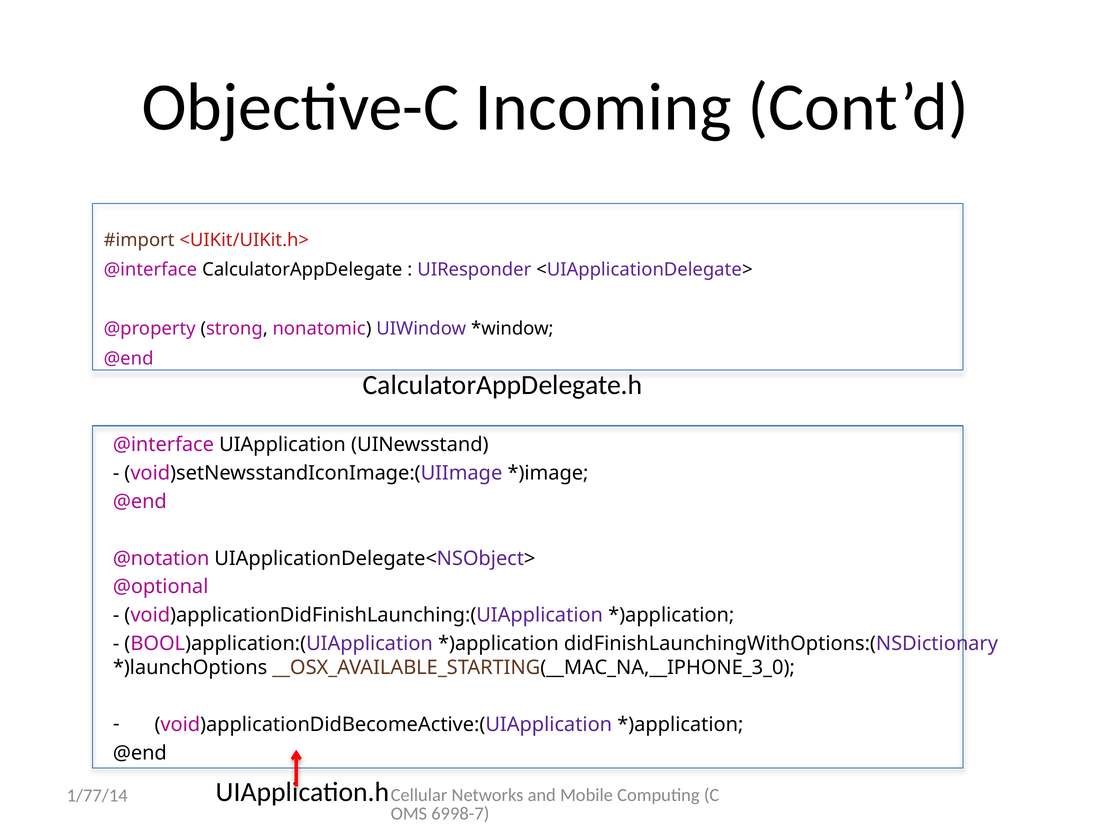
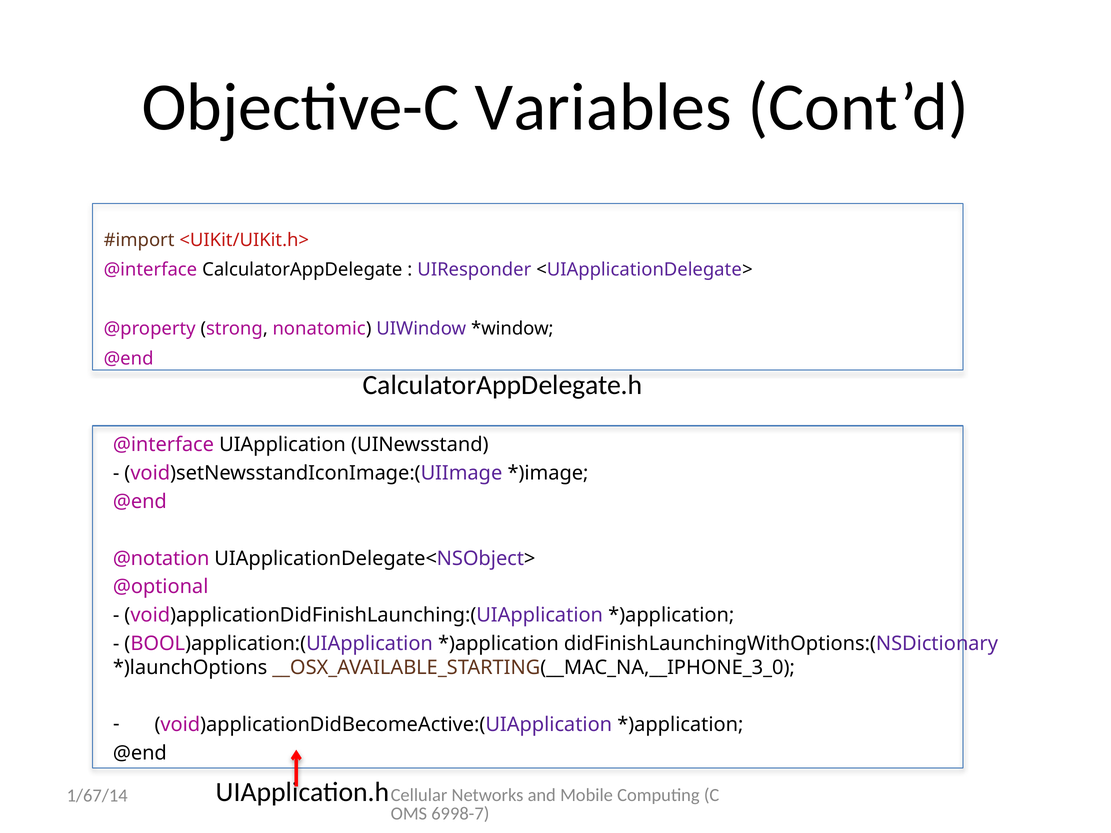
Incoming: Incoming -> Variables
1/77/14: 1/77/14 -> 1/67/14
